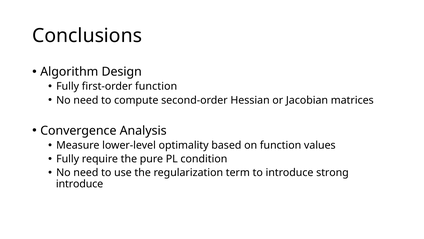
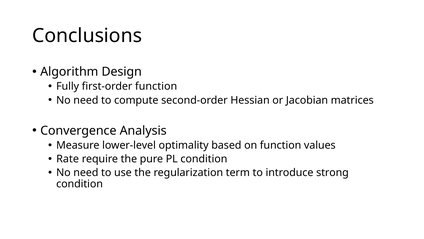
Fully at (68, 159): Fully -> Rate
introduce at (80, 184): introduce -> condition
